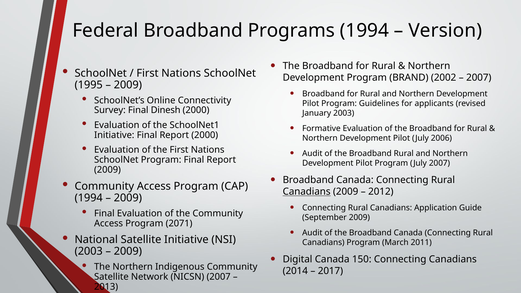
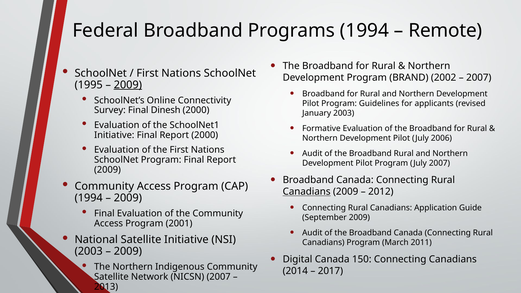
Version: Version -> Remote
2009 at (128, 85) underline: none -> present
2071: 2071 -> 2001
